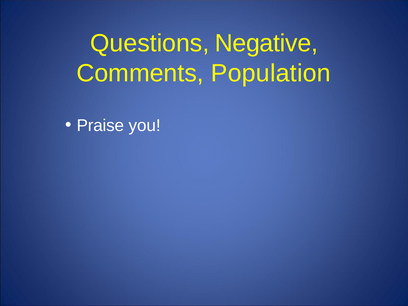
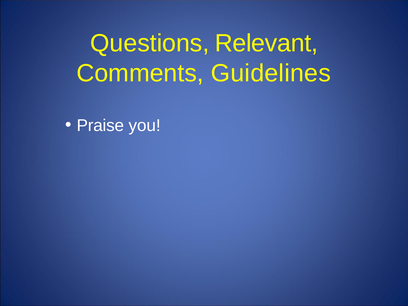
Negative: Negative -> Relevant
Population: Population -> Guidelines
